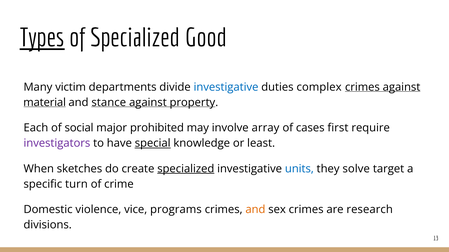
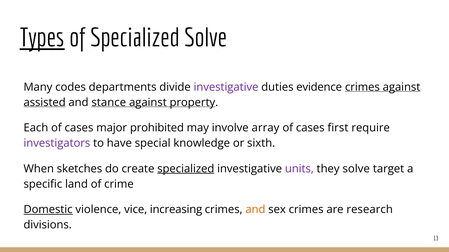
Specialized Good: Good -> Solve
victim: victim -> codes
investigative at (226, 87) colour: blue -> purple
complex: complex -> evidence
material: material -> assisted
Each of social: social -> cases
special underline: present -> none
least: least -> sixth
units colour: blue -> purple
turn: turn -> land
Domestic underline: none -> present
programs: programs -> increasing
